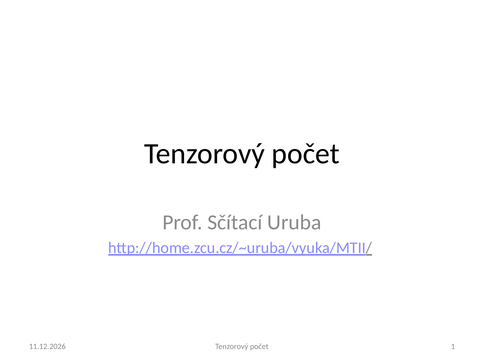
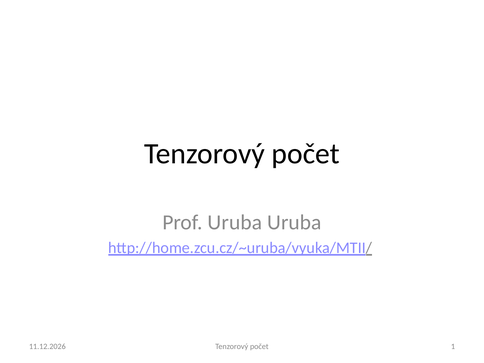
Prof Sčítací: Sčítací -> Uruba
